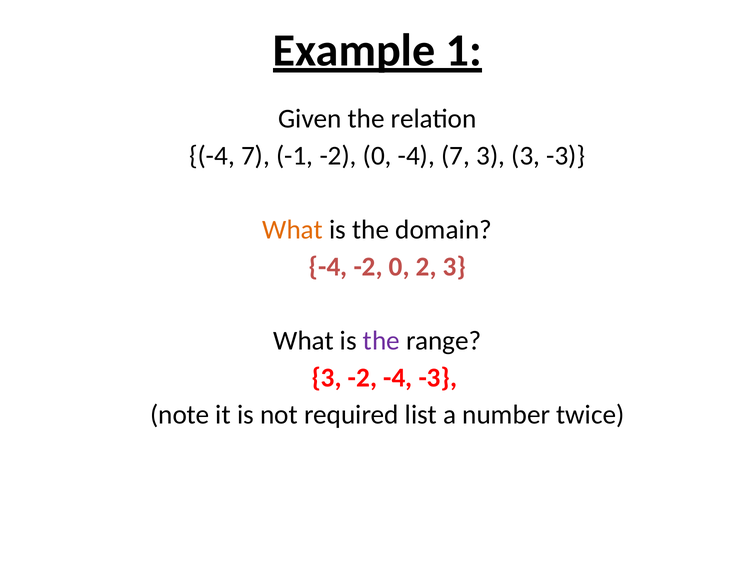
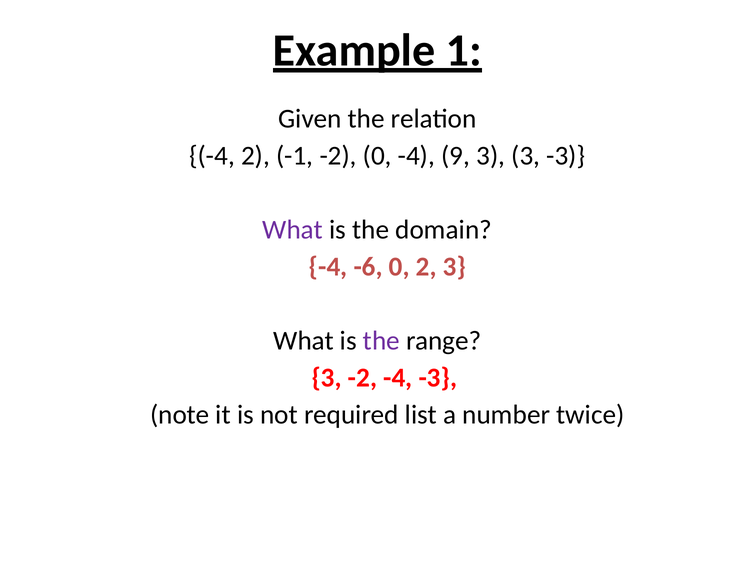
7 at (255, 156): 7 -> 2
0 -4 7: 7 -> 9
What at (293, 230) colour: orange -> purple
-4 -2: -2 -> -6
